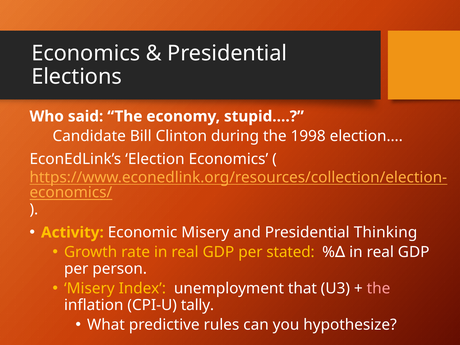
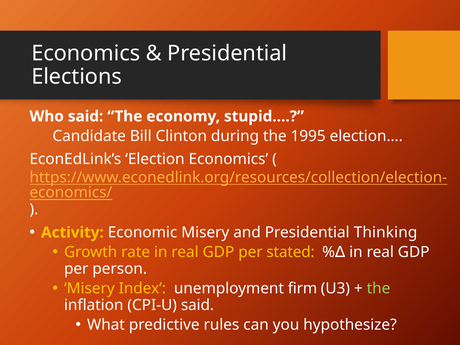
1998: 1998 -> 1995
that: that -> firm
the at (379, 289) colour: pink -> light green
CPI-U tally: tally -> said
